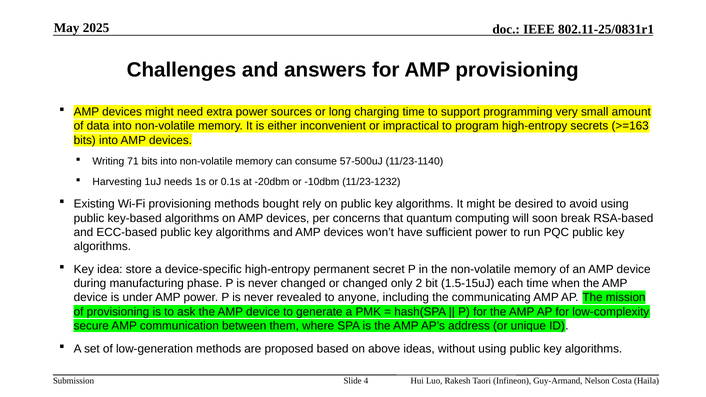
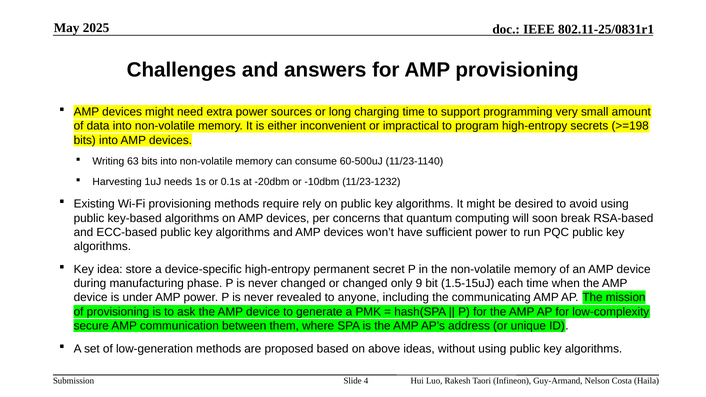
>=163: >=163 -> >=198
71: 71 -> 63
57-500uJ: 57-500uJ -> 60-500uJ
bought: bought -> require
2: 2 -> 9
